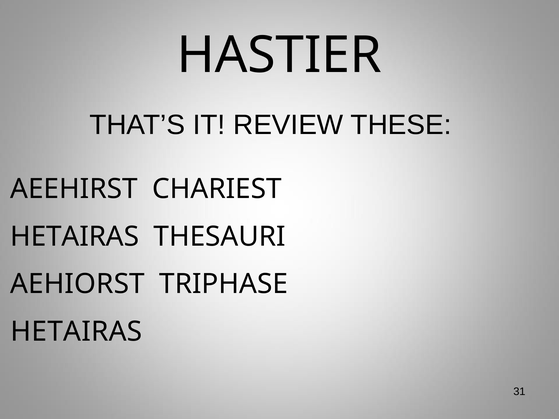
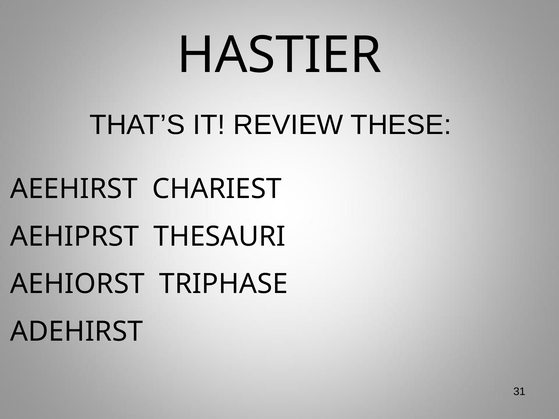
HETAIRAS at (75, 237): HETAIRAS -> AEHIPRST
HETAIRAS at (76, 332): HETAIRAS -> ADEHIRST
